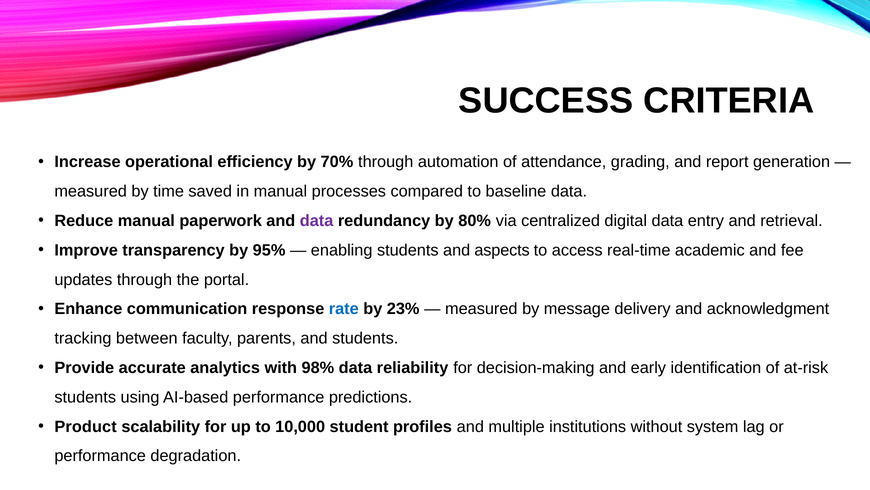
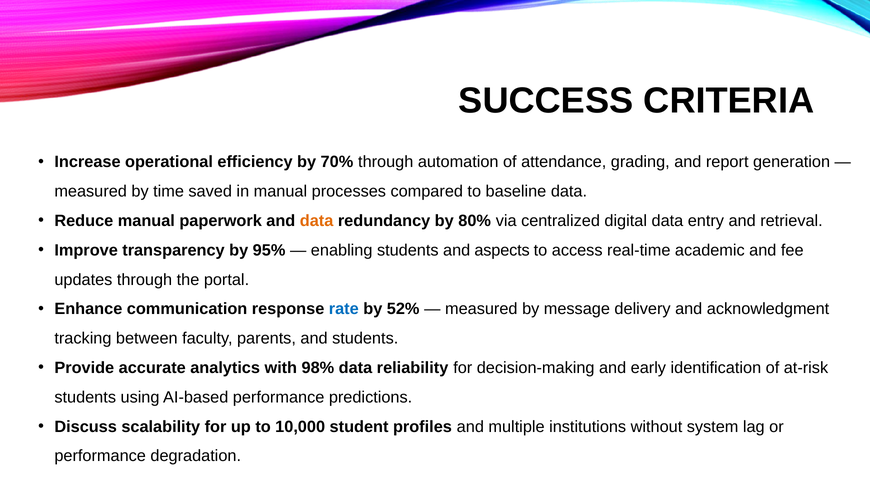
data at (317, 221) colour: purple -> orange
23%: 23% -> 52%
Product: Product -> Discuss
